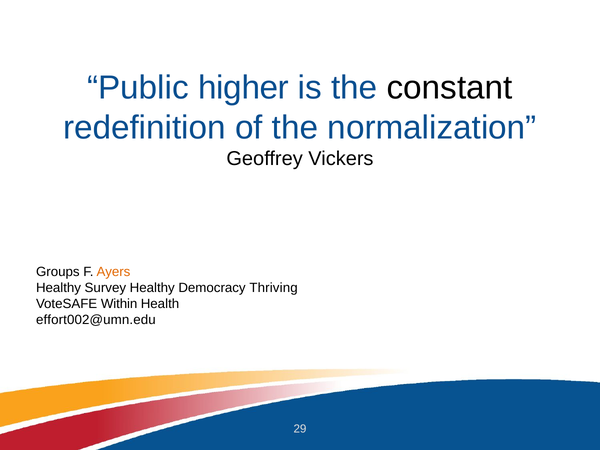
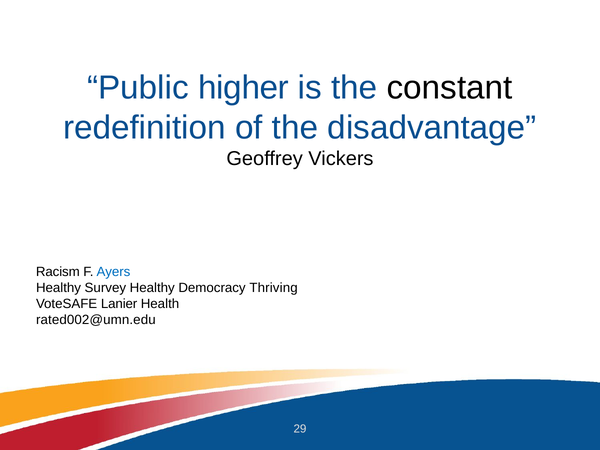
normalization: normalization -> disadvantage
Groups: Groups -> Racism
Ayers colour: orange -> blue
Within: Within -> Lanier
effort002@umn.edu: effort002@umn.edu -> rated002@umn.edu
